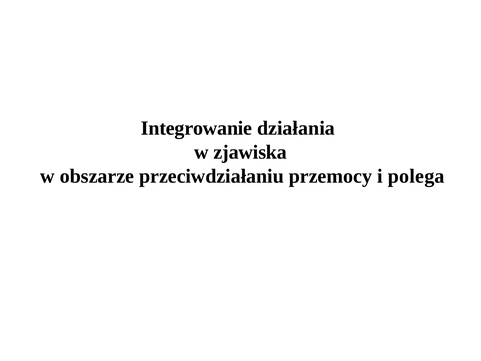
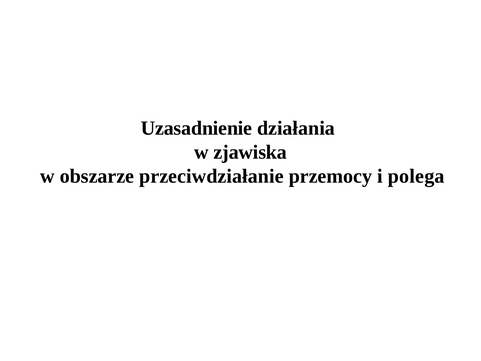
Integrowanie: Integrowanie -> Uzasadnienie
przeciwdziałaniu: przeciwdziałaniu -> przeciwdziałanie
